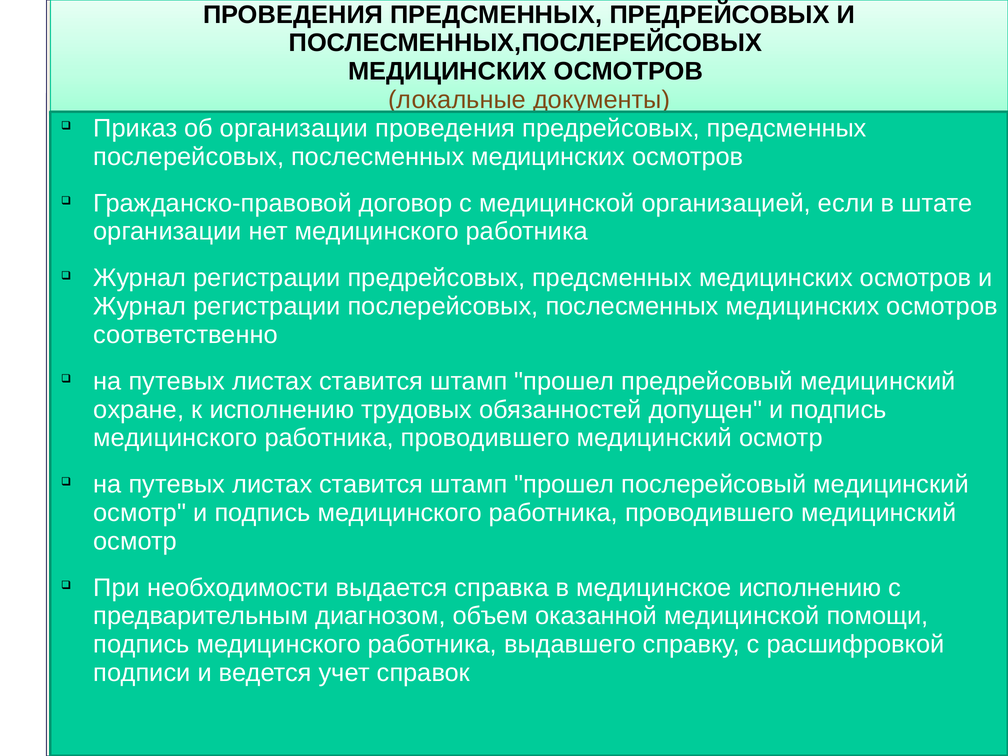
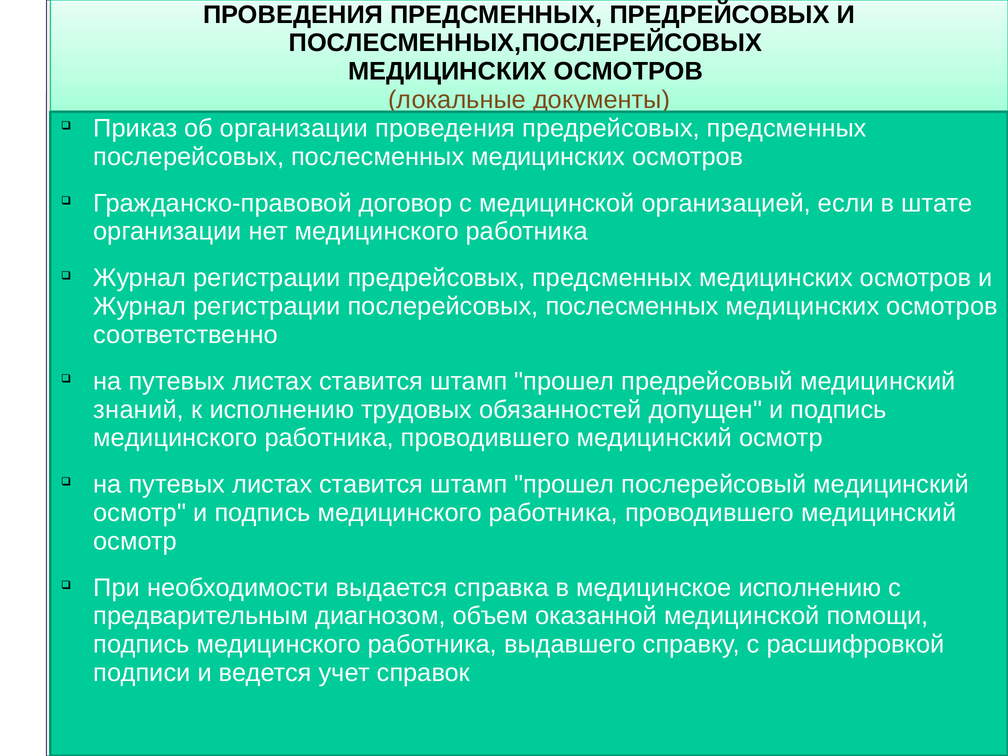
охране: охране -> знаний
